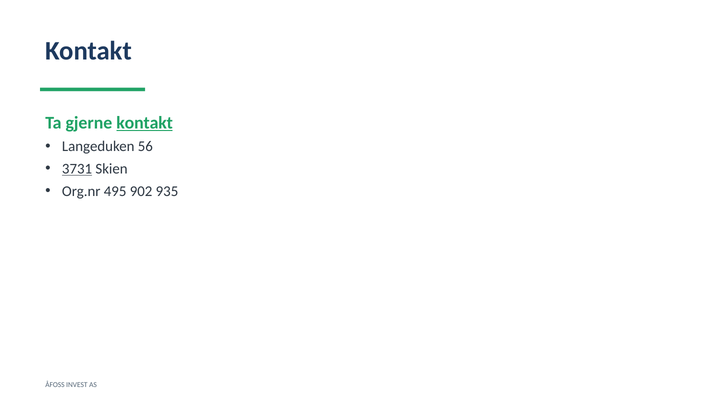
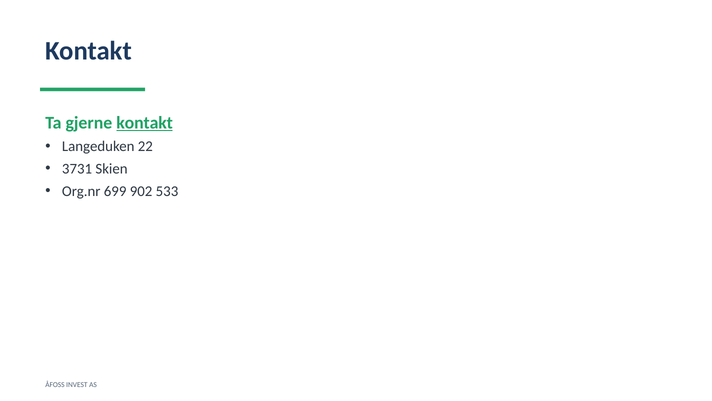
56: 56 -> 22
3731 underline: present -> none
495: 495 -> 699
935: 935 -> 533
